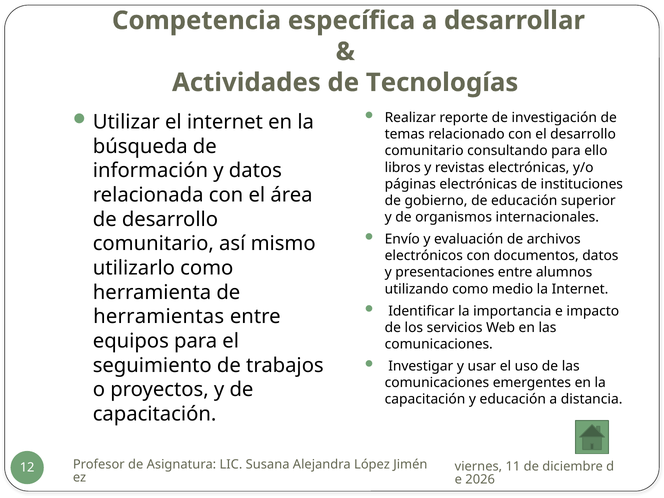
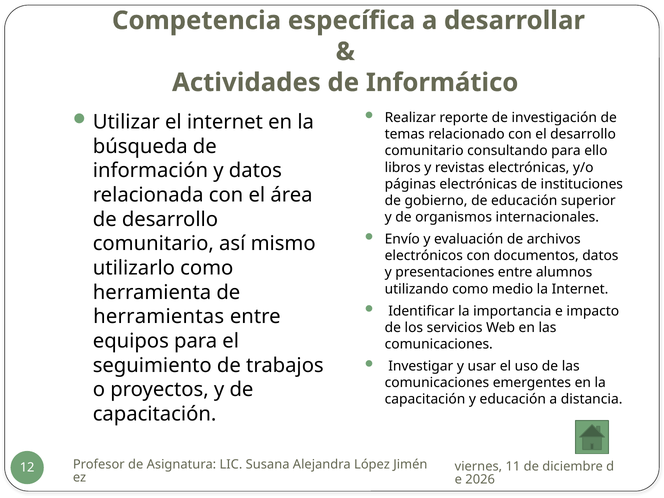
Tecnologías: Tecnologías -> Informático
